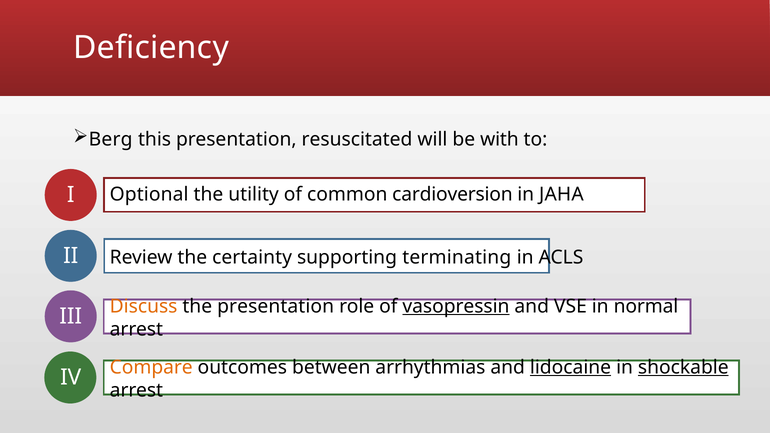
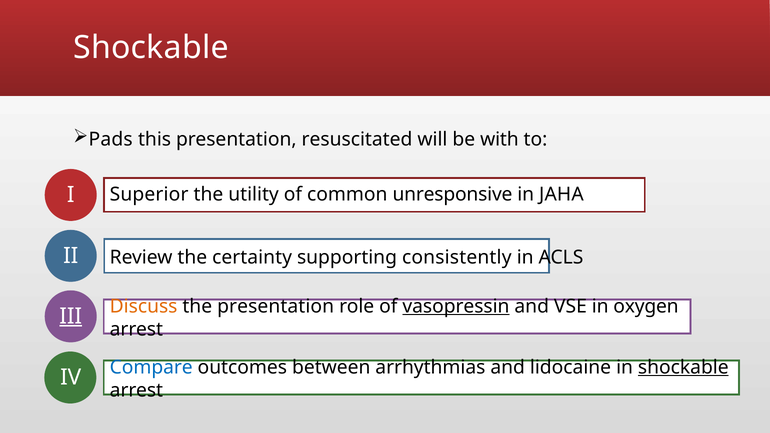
Deficiency at (151, 48): Deficiency -> Shockable
Berg: Berg -> Pads
Optional: Optional -> Superior
cardioversion: cardioversion -> unresponsive
terminating: terminating -> consistently
normal: normal -> oxygen
III underline: none -> present
Compare colour: orange -> blue
lidocaine underline: present -> none
